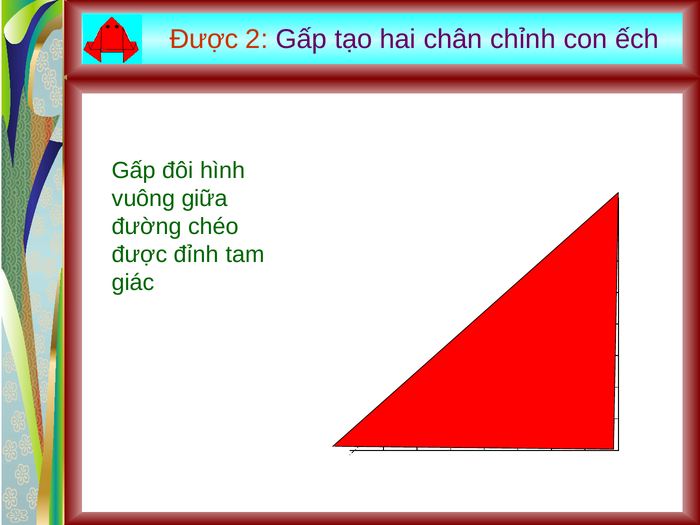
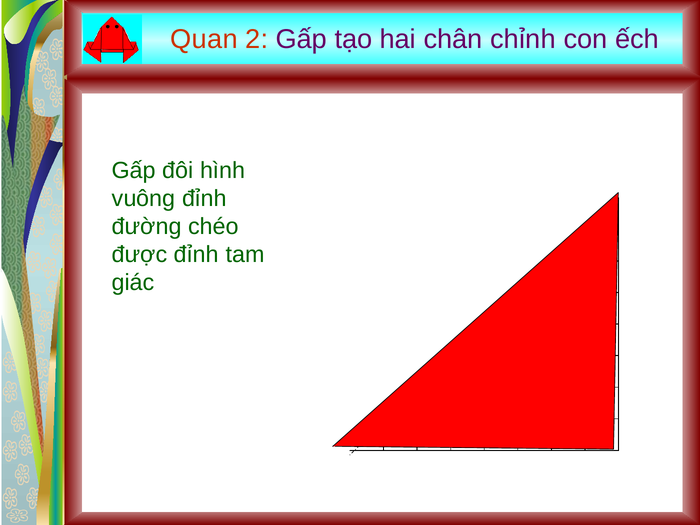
Được at (204, 39): Được -> Quan
vuông giữa: giữa -> đỉnh
